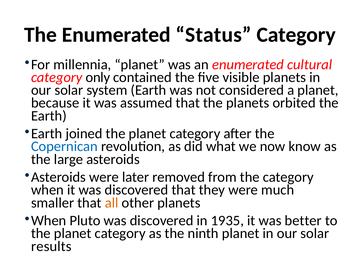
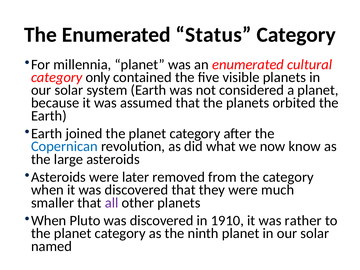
all colour: orange -> purple
1935: 1935 -> 1910
better: better -> rather
results: results -> named
